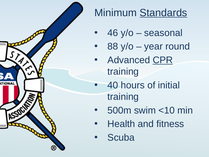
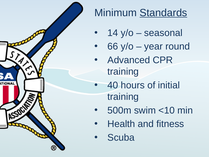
46: 46 -> 14
88: 88 -> 66
CPR underline: present -> none
